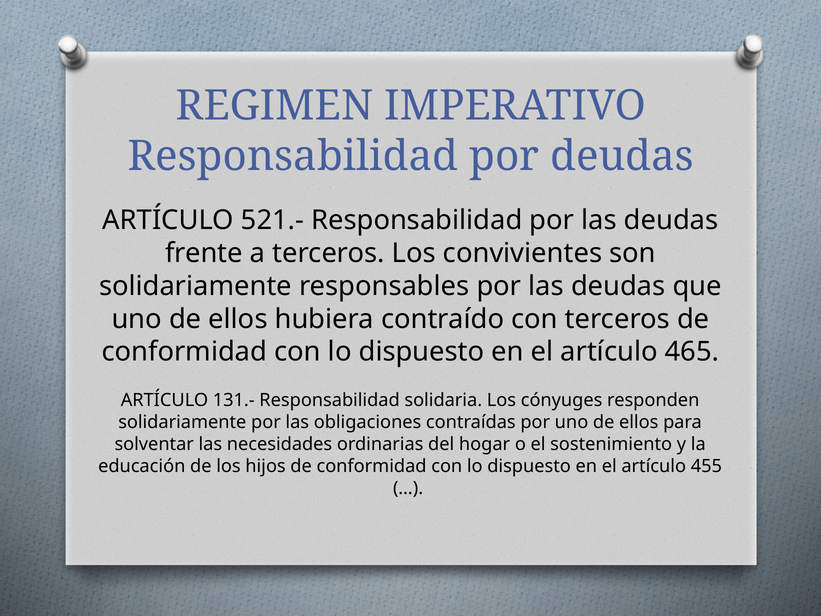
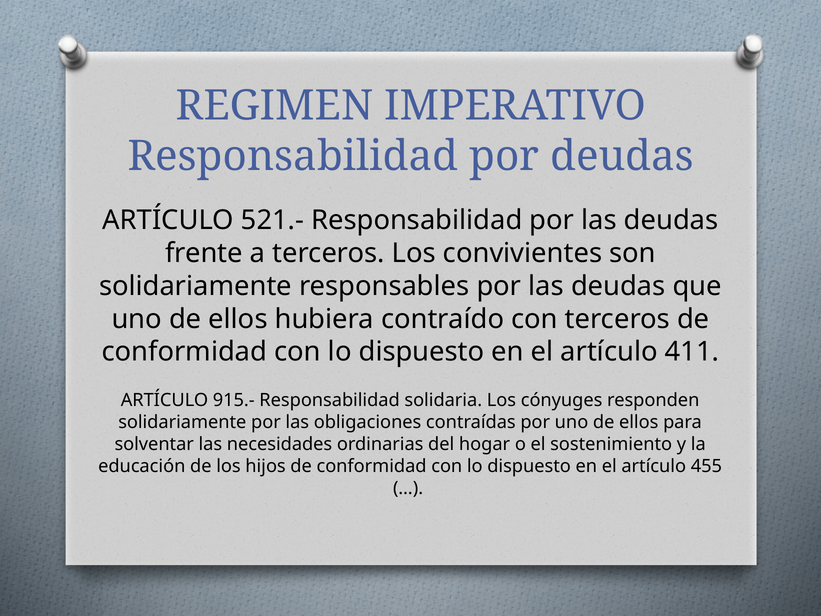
465: 465 -> 411
131.-: 131.- -> 915.-
